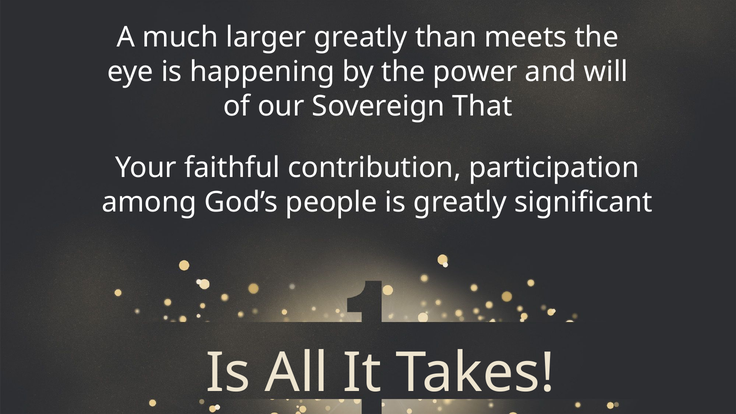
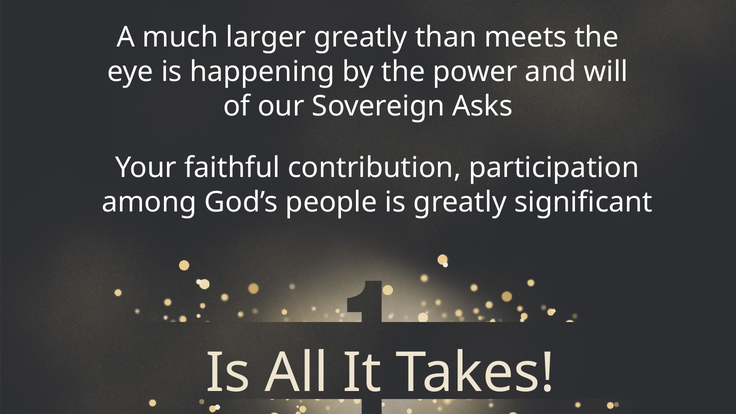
That: That -> Asks
